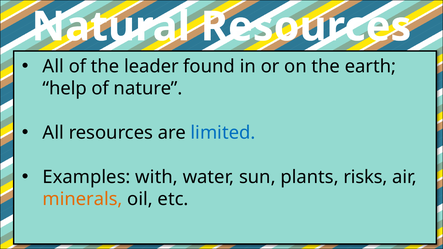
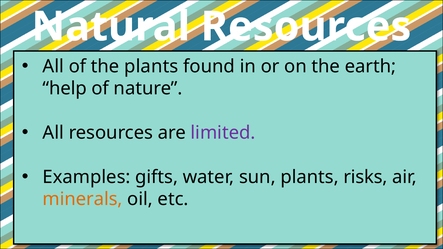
the leader: leader -> plants
limited colour: blue -> purple
with: with -> gifts
